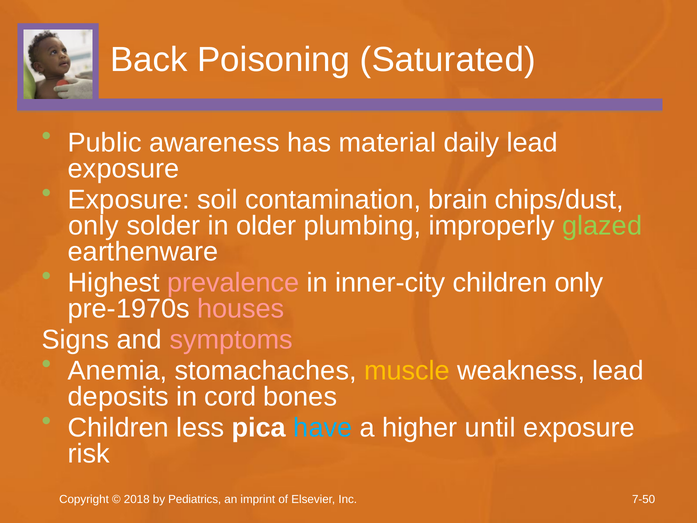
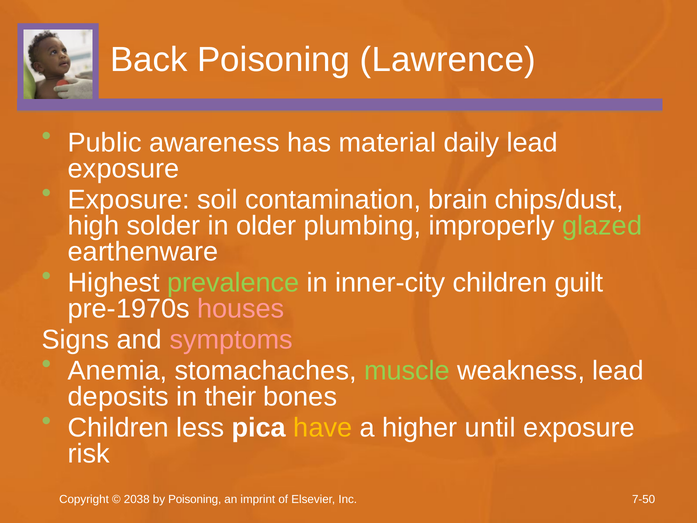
Saturated: Saturated -> Lawrence
only at (93, 226): only -> high
prevalence colour: pink -> light green
children only: only -> guilt
muscle colour: yellow -> light green
cord: cord -> their
have colour: light blue -> yellow
2018: 2018 -> 2038
by Pediatrics: Pediatrics -> Poisoning
